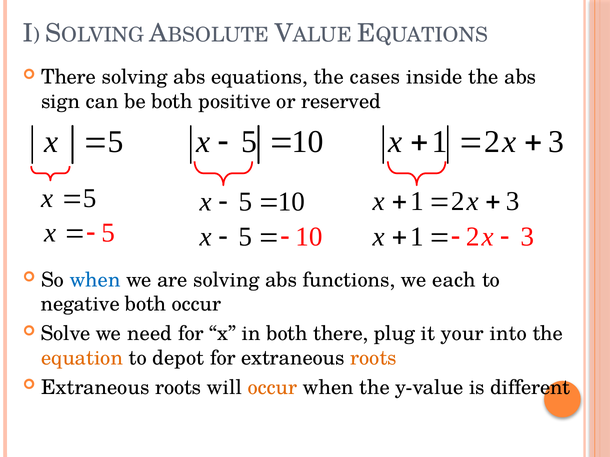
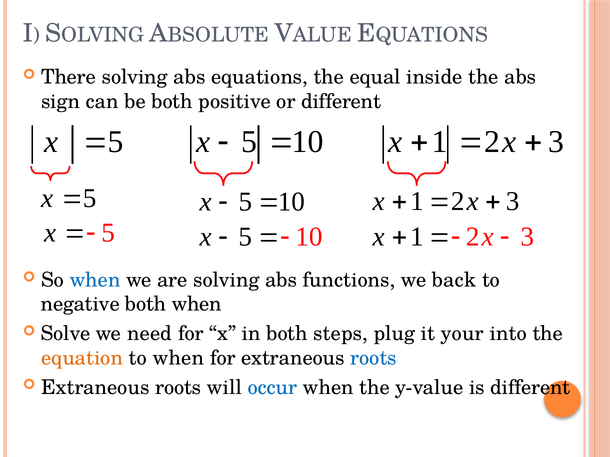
cases: cases -> equal
or reserved: reserved -> different
each: each -> back
both occur: occur -> when
both there: there -> steps
to depot: depot -> when
roots at (374, 358) colour: orange -> blue
occur at (272, 388) colour: orange -> blue
